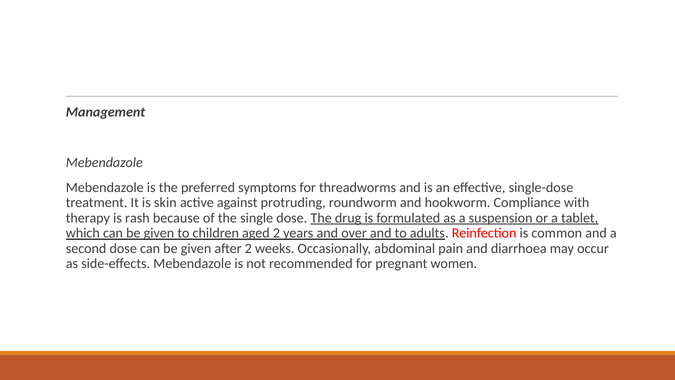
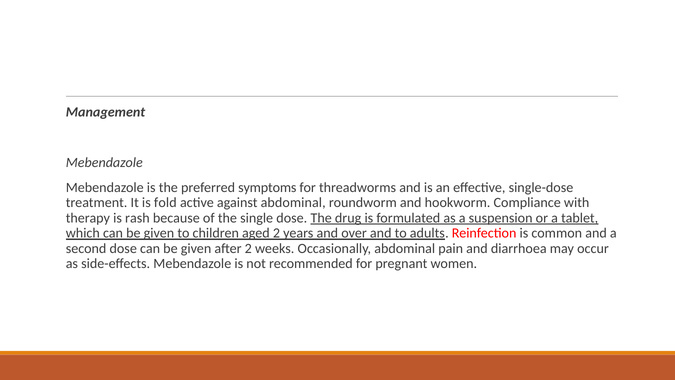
skin: skin -> fold
against protruding: protruding -> abdominal
